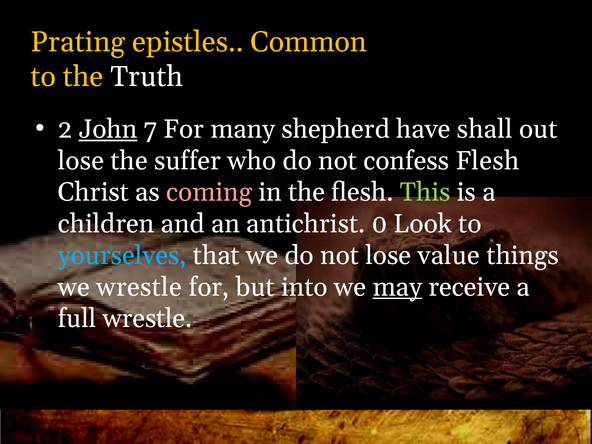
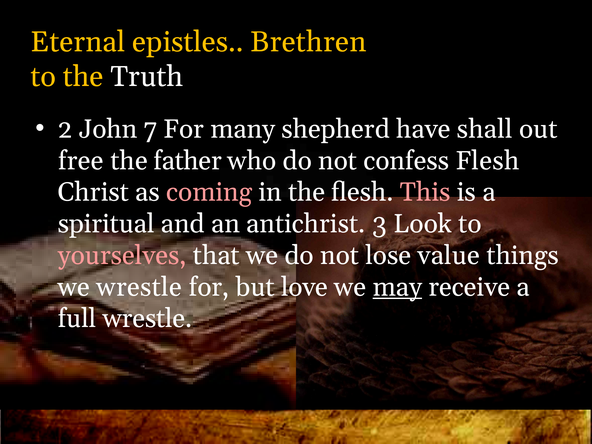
Prating: Prating -> Eternal
Common: Common -> Brethren
John underline: present -> none
lose at (81, 161): lose -> free
suffer: suffer -> father
This colour: light green -> pink
children: children -> spiritual
0: 0 -> 3
yourselves colour: light blue -> pink
into: into -> love
